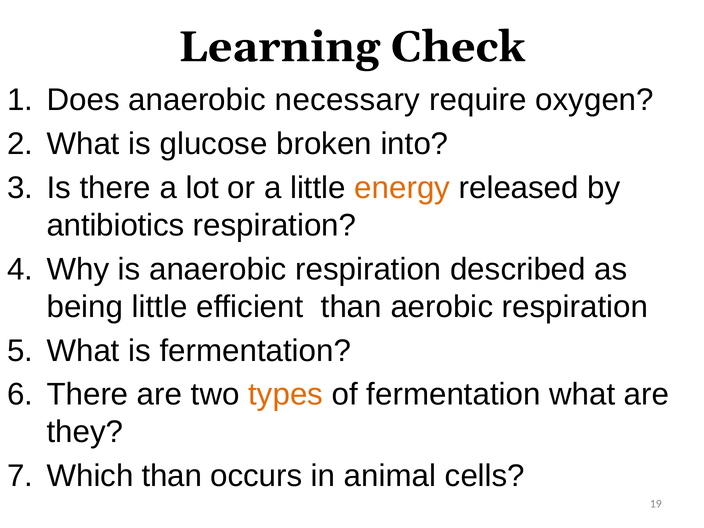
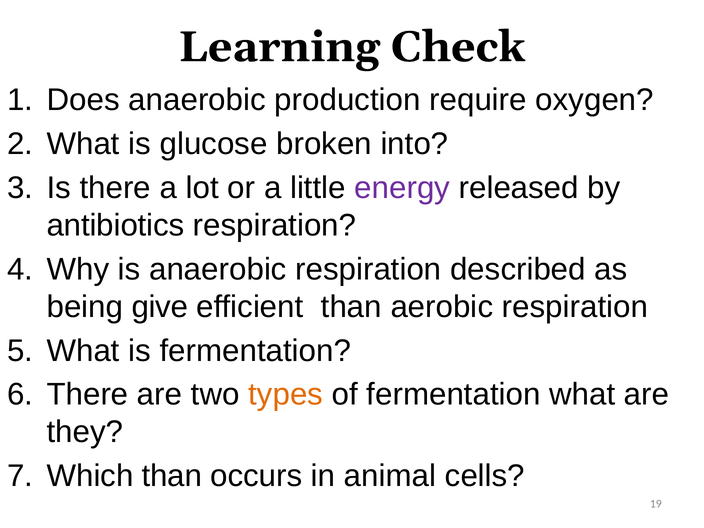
necessary: necessary -> production
energy colour: orange -> purple
being little: little -> give
